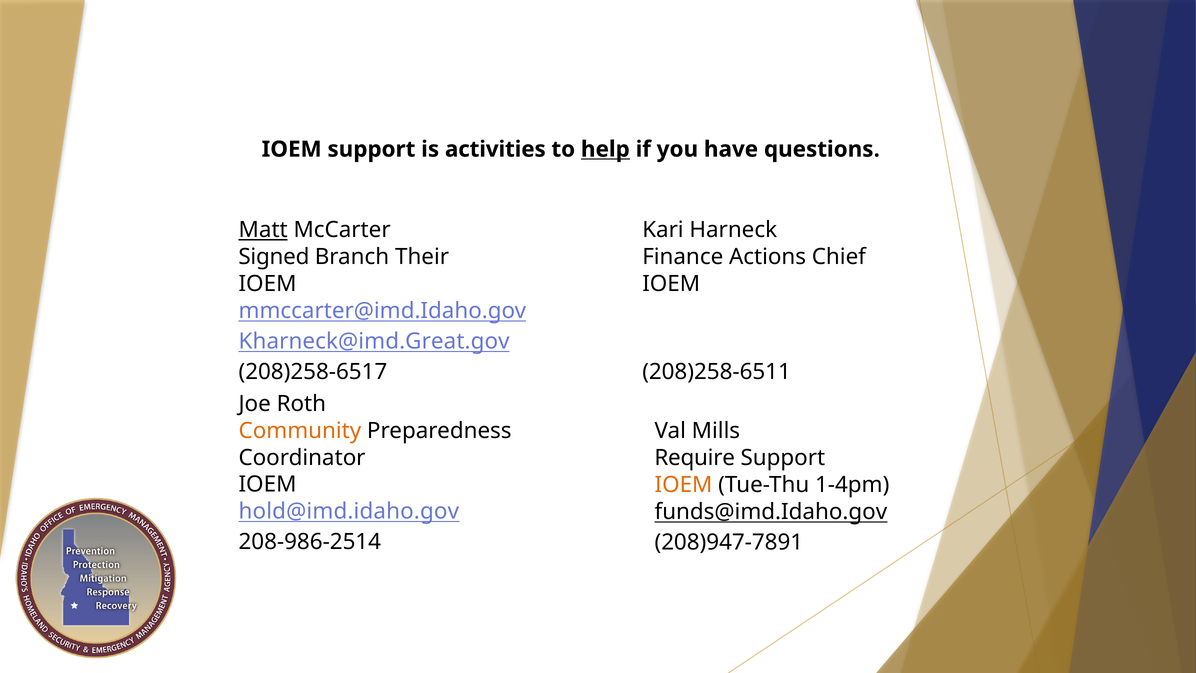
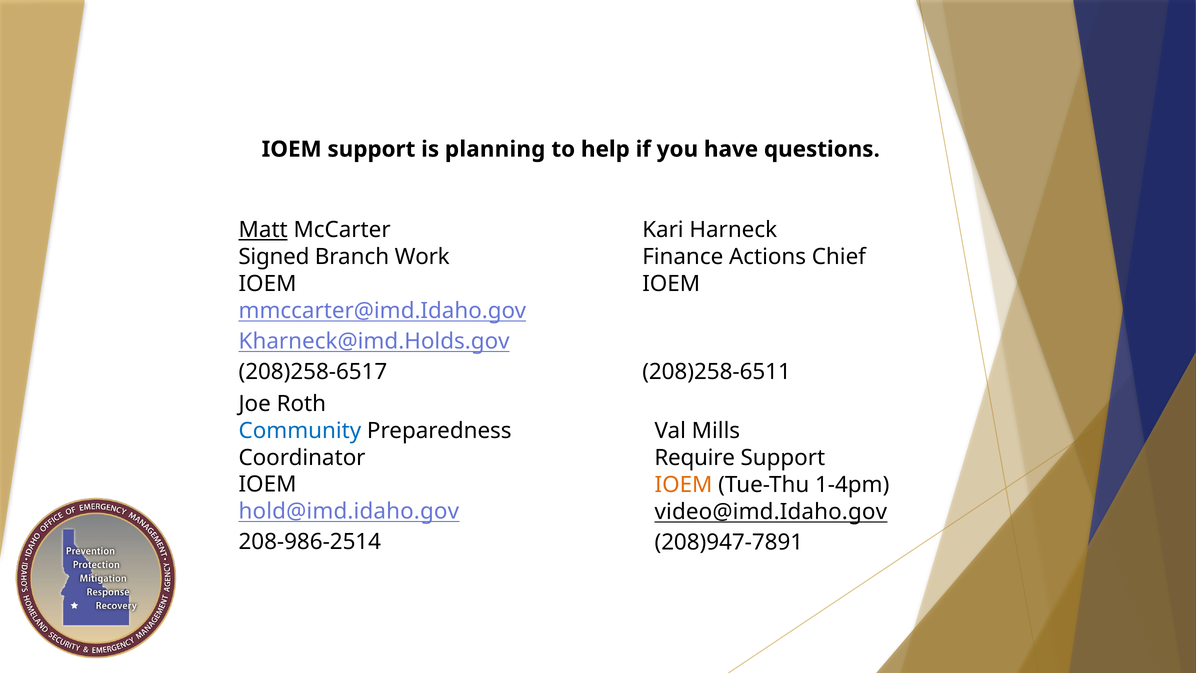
activities: activities -> planning
help underline: present -> none
Their: Their -> Work
Kharneck@imd.Great.gov: Kharneck@imd.Great.gov -> Kharneck@imd.Holds.gov
Community colour: orange -> blue
funds@imd.Idaho.gov: funds@imd.Idaho.gov -> video@imd.Idaho.gov
